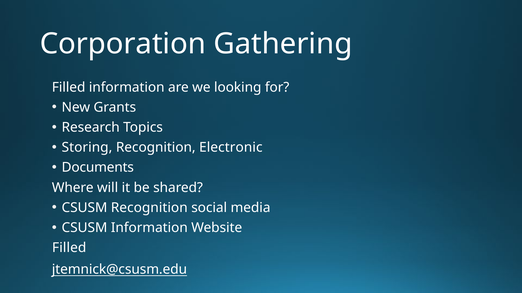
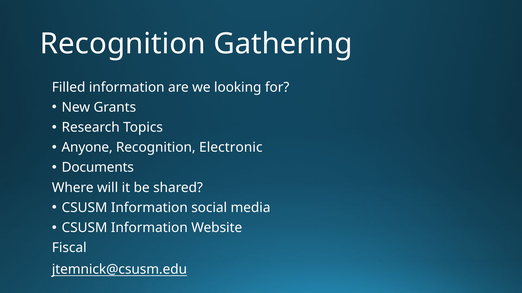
Corporation at (123, 44): Corporation -> Recognition
Storing: Storing -> Anyone
Recognition at (149, 208): Recognition -> Information
Filled at (69, 248): Filled -> Fiscal
